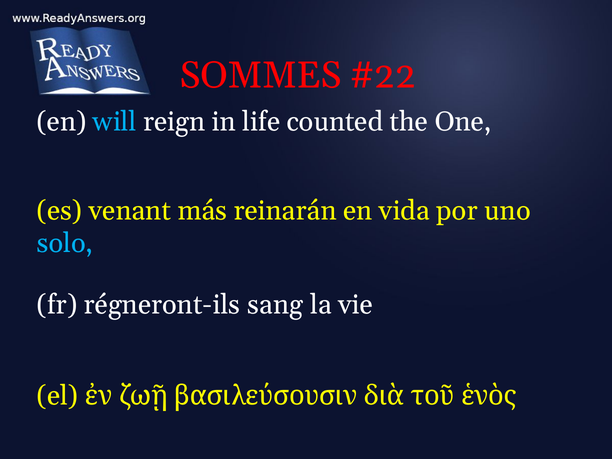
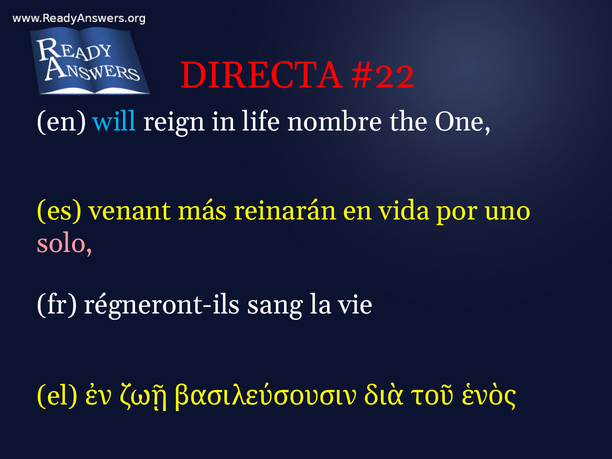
SOMMES: SOMMES -> DIRECTA
counted: counted -> nombre
solo colour: light blue -> pink
